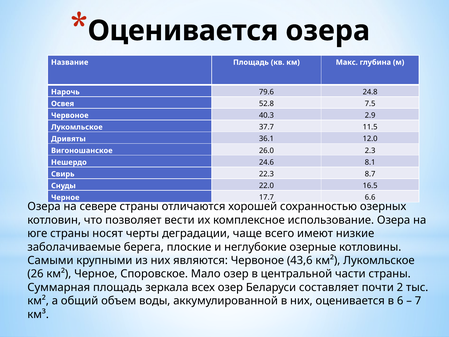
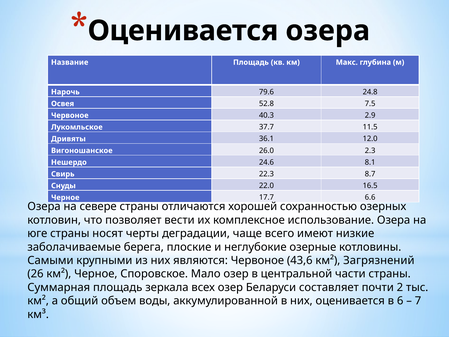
км² Лукомльское: Лукомльское -> Загрязнений
